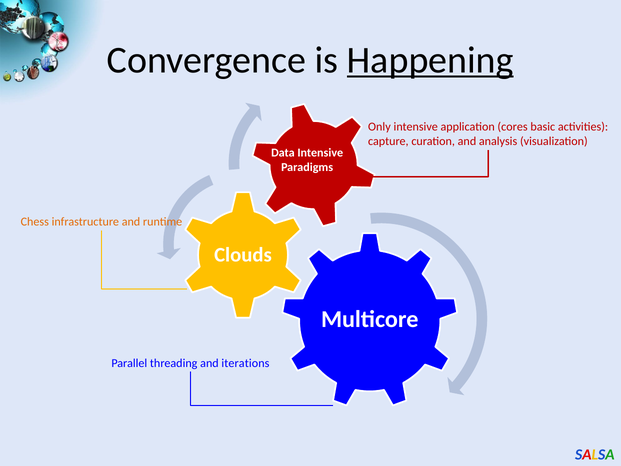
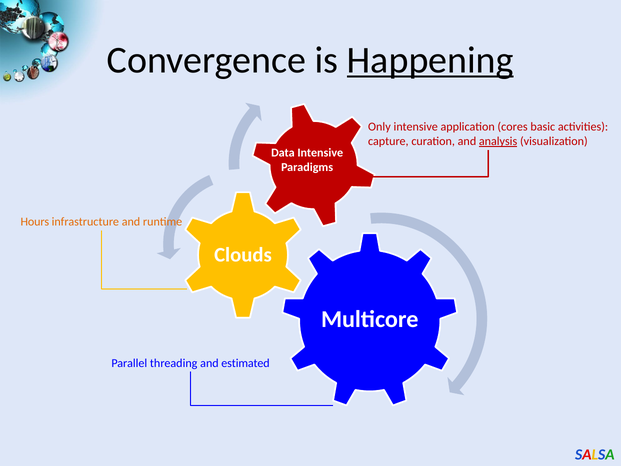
analysis underline: none -> present
Chess: Chess -> Hours
iterations: iterations -> estimated
